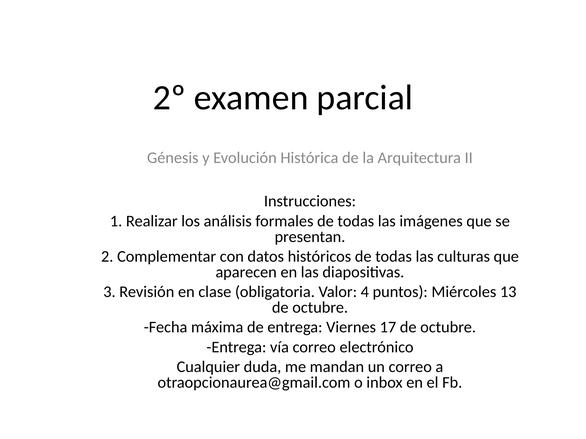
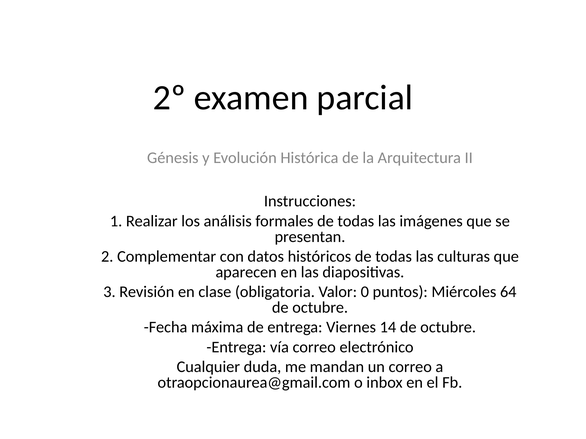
4: 4 -> 0
13: 13 -> 64
17: 17 -> 14
